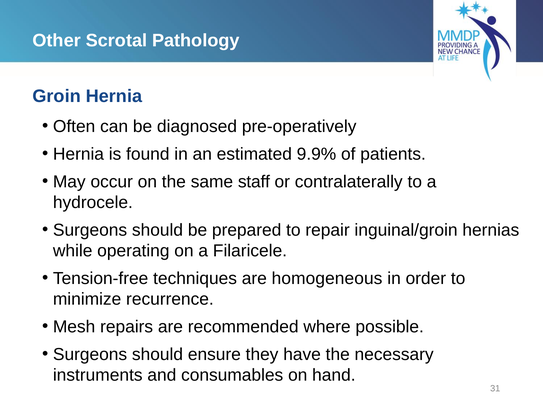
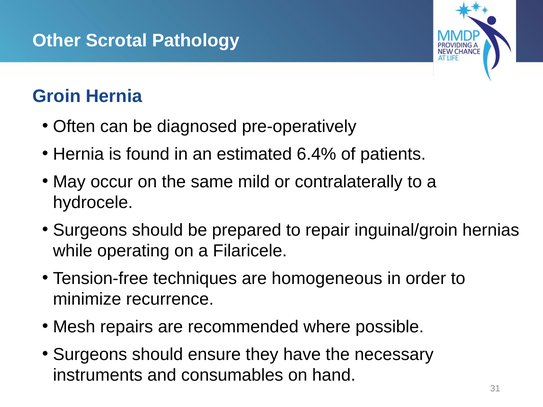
9.9%: 9.9% -> 6.4%
staff: staff -> mild
